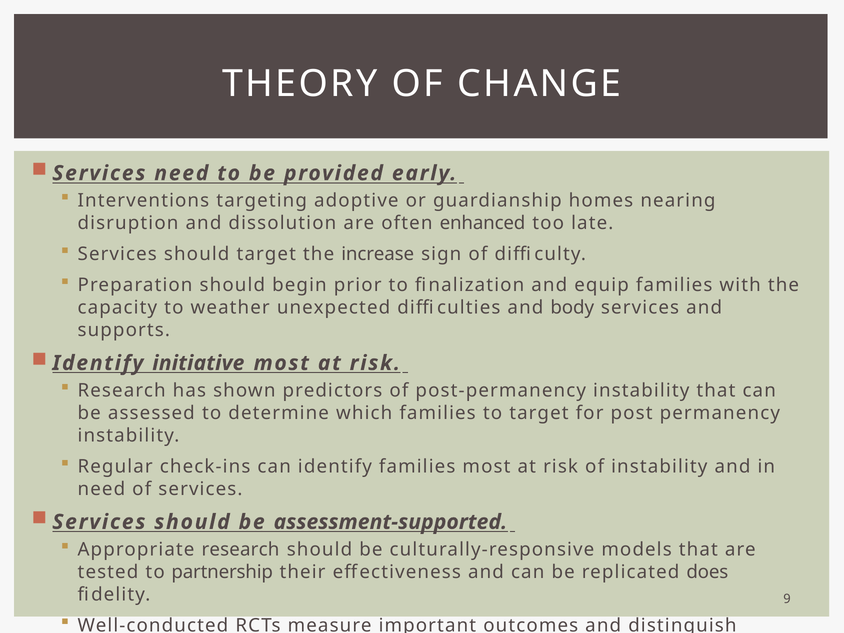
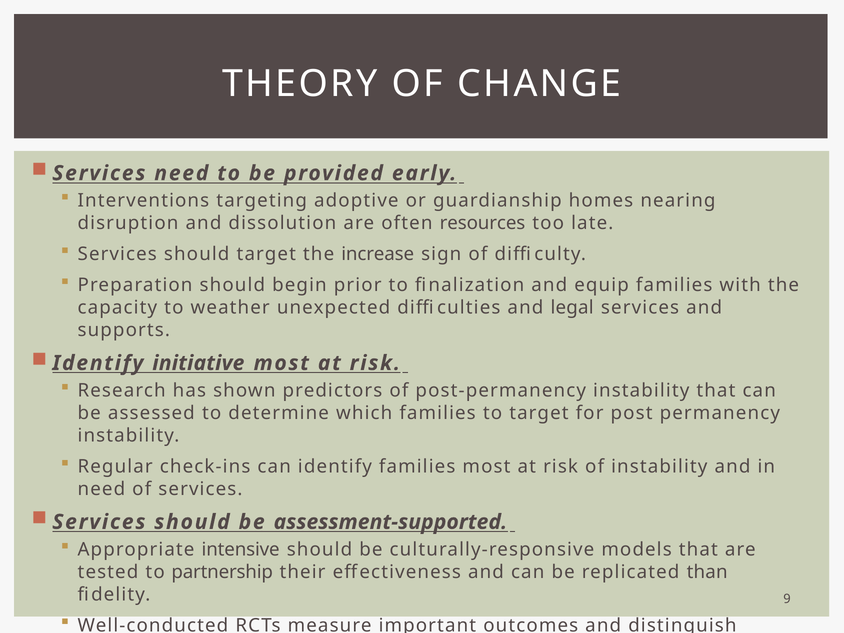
enhanced: enhanced -> resources
body: body -> legal
Appropriate research: research -> intensive
does: does -> than
